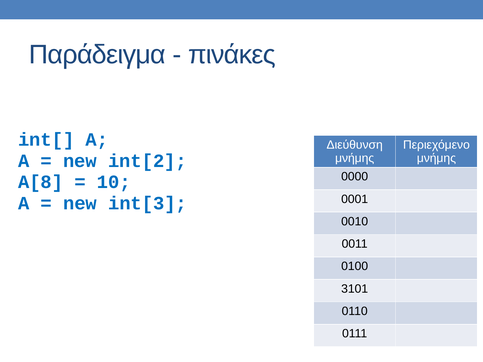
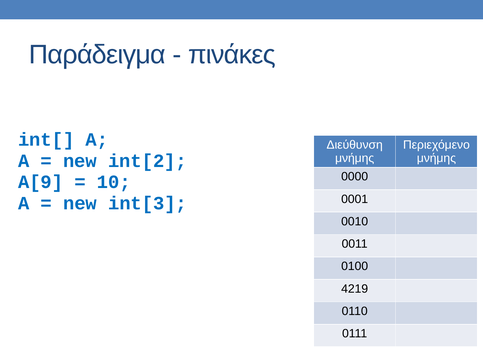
A[8: A[8 -> A[9
3101: 3101 -> 4219
